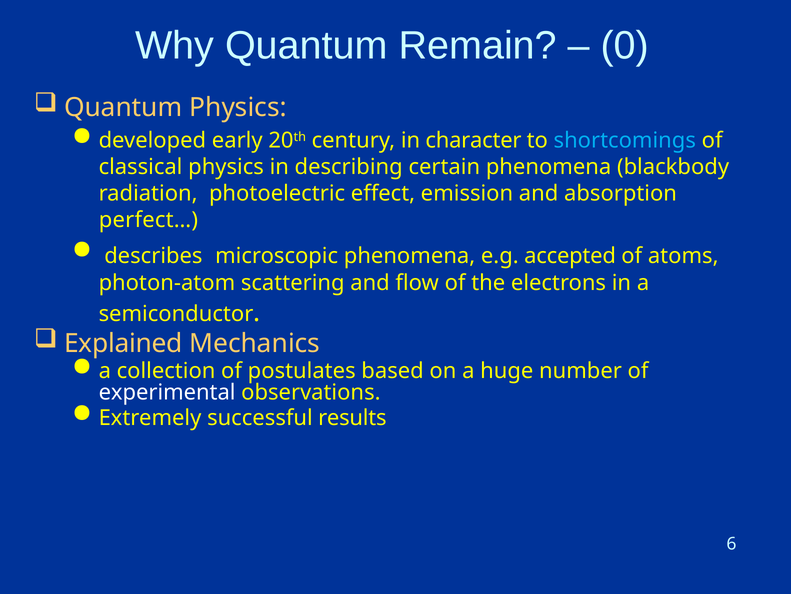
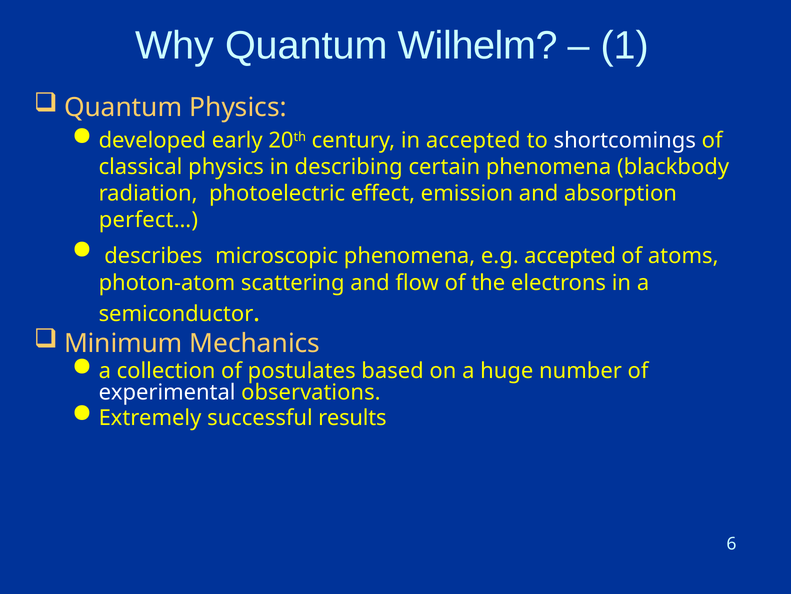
Remain: Remain -> Wilhelm
0: 0 -> 1
in character: character -> accepted
shortcomings colour: light blue -> white
Explained: Explained -> Minimum
